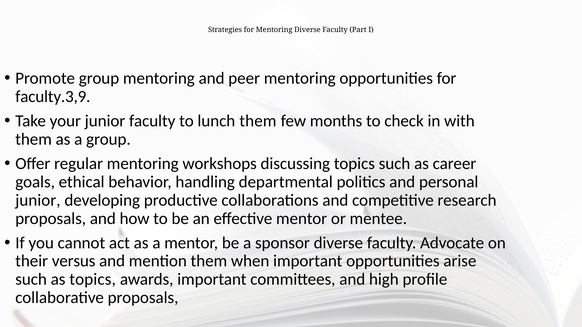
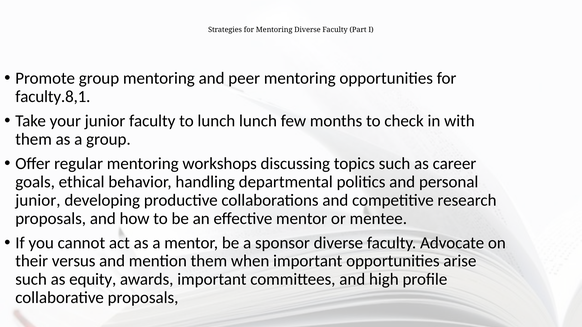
faculty.3,9: faculty.3,9 -> faculty.8,1
lunch them: them -> lunch
as topics: topics -> equity
